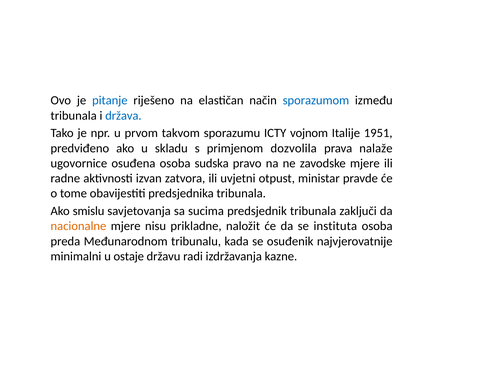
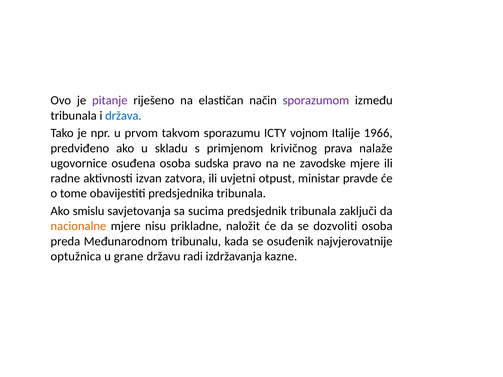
pitanje colour: blue -> purple
sporazumom colour: blue -> purple
1951: 1951 -> 1966
dozvolila: dozvolila -> krivičnog
instituta: instituta -> dozvoliti
minimalni: minimalni -> optužnica
ostaje: ostaje -> grane
